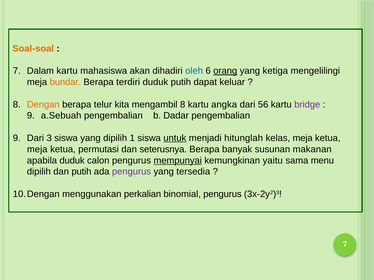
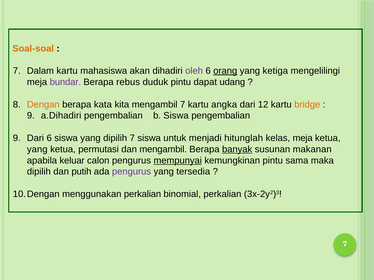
oleh colour: blue -> purple
bundar colour: orange -> purple
terdiri: terdiri -> rebus
duduk putih: putih -> pintu
keluar: keluar -> udang
telur: telur -> kata
mengambil 8: 8 -> 7
56: 56 -> 12
bridge colour: purple -> orange
a.Sebuah: a.Sebuah -> a.Dihadiri
b Dadar: Dadar -> Siswa
Dari 3: 3 -> 6
dipilih 1: 1 -> 7
untuk underline: present -> none
meja at (37, 150): meja -> yang
dan seterusnya: seterusnya -> mengambil
banyak underline: none -> present
apabila duduk: duduk -> keluar
kemungkinan yaitu: yaitu -> pintu
menu: menu -> maka
binomial pengurus: pengurus -> perkalian
